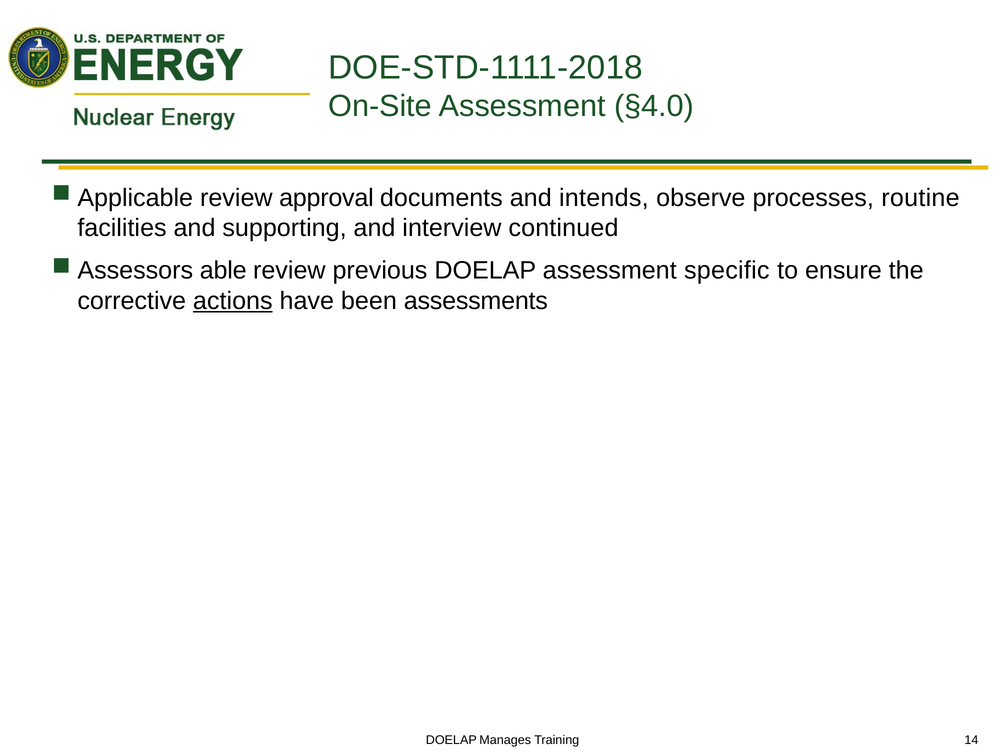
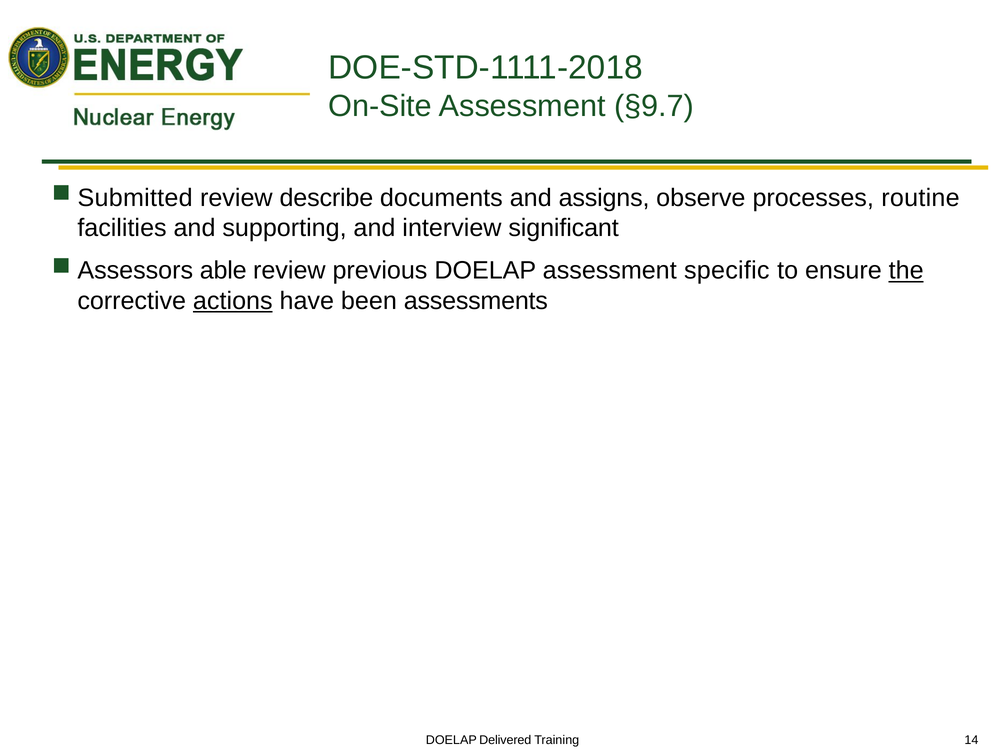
§4.0: §4.0 -> §9.7
Applicable: Applicable -> Submitted
approval: approval -> describe
intends: intends -> assigns
continued: continued -> significant
the underline: none -> present
Manages: Manages -> Delivered
